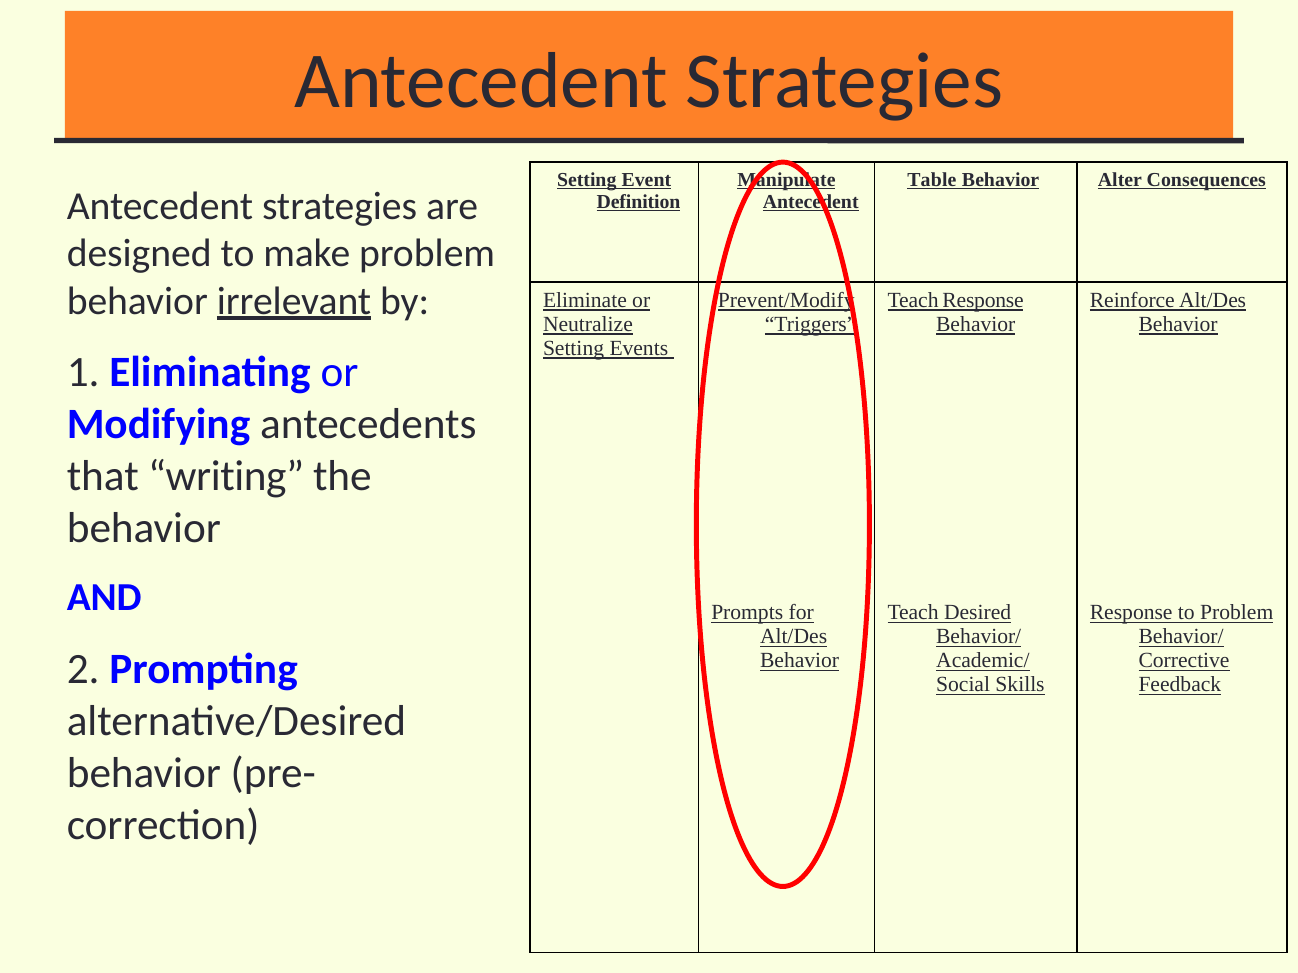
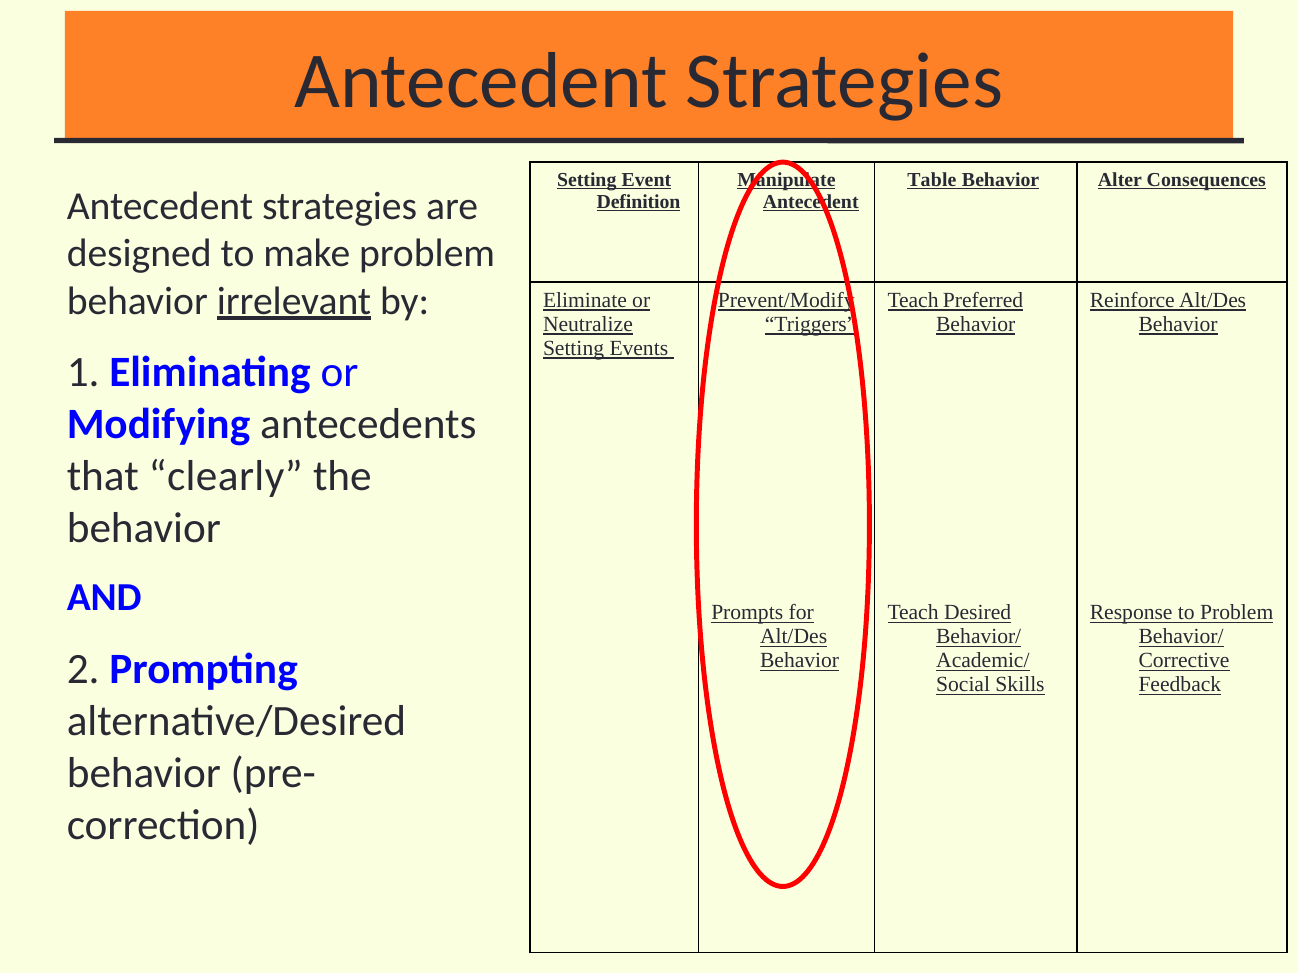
Teach Response: Response -> Preferred
writing: writing -> clearly
